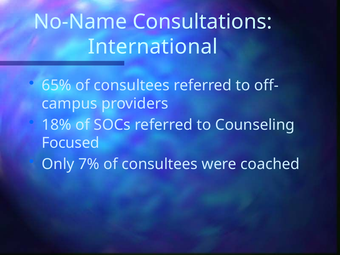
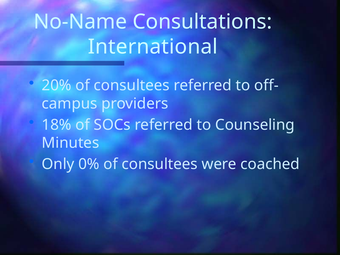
65%: 65% -> 20%
Focused: Focused -> Minutes
7%: 7% -> 0%
